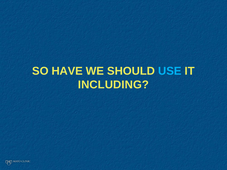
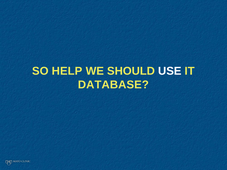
HAVE: HAVE -> HELP
USE colour: light blue -> white
INCLUDING: INCLUDING -> DATABASE
